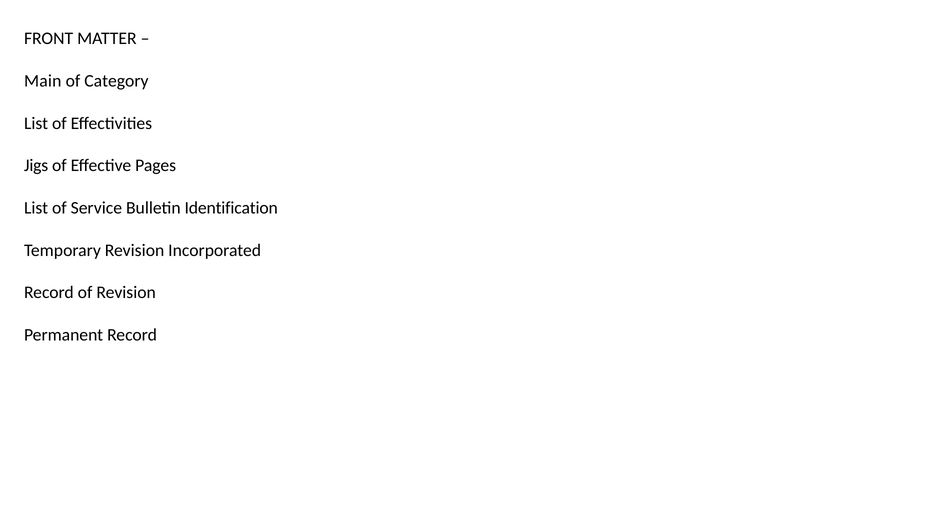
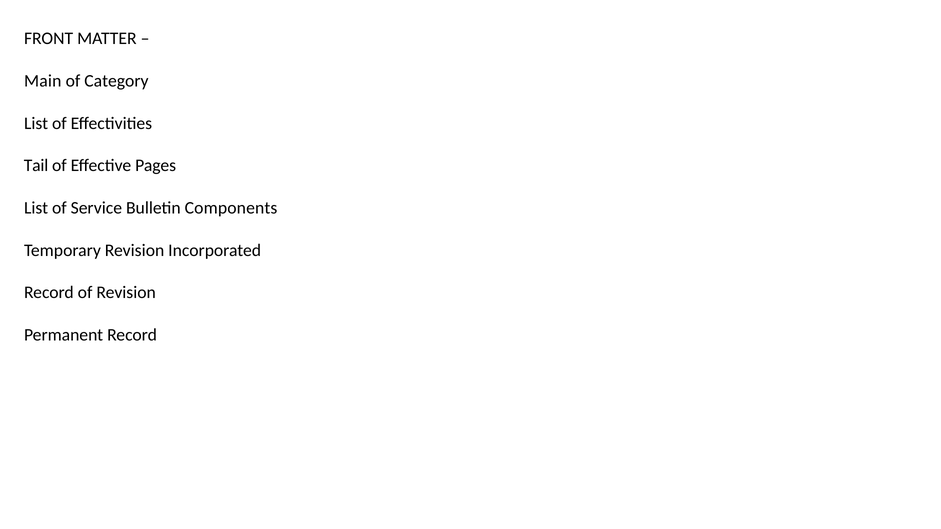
Jigs: Jigs -> Tail
Identification: Identification -> Components
